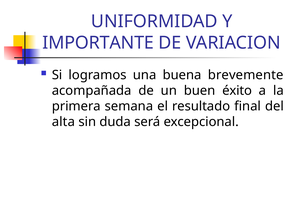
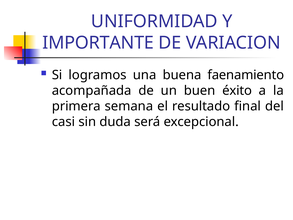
brevemente: brevemente -> faenamiento
alta: alta -> casi
